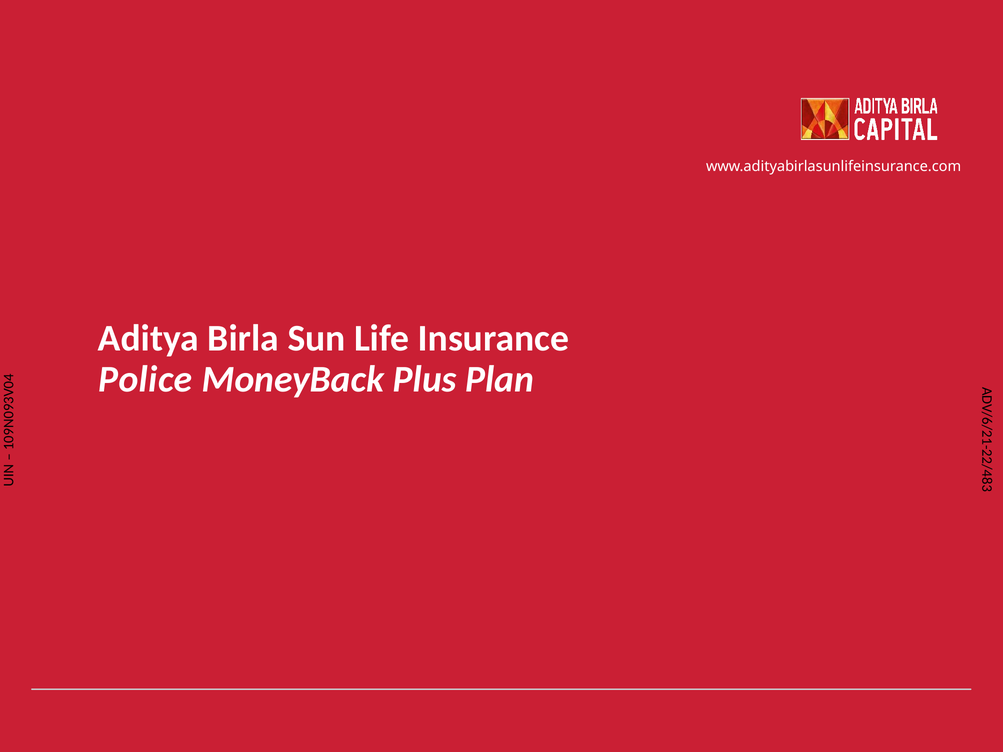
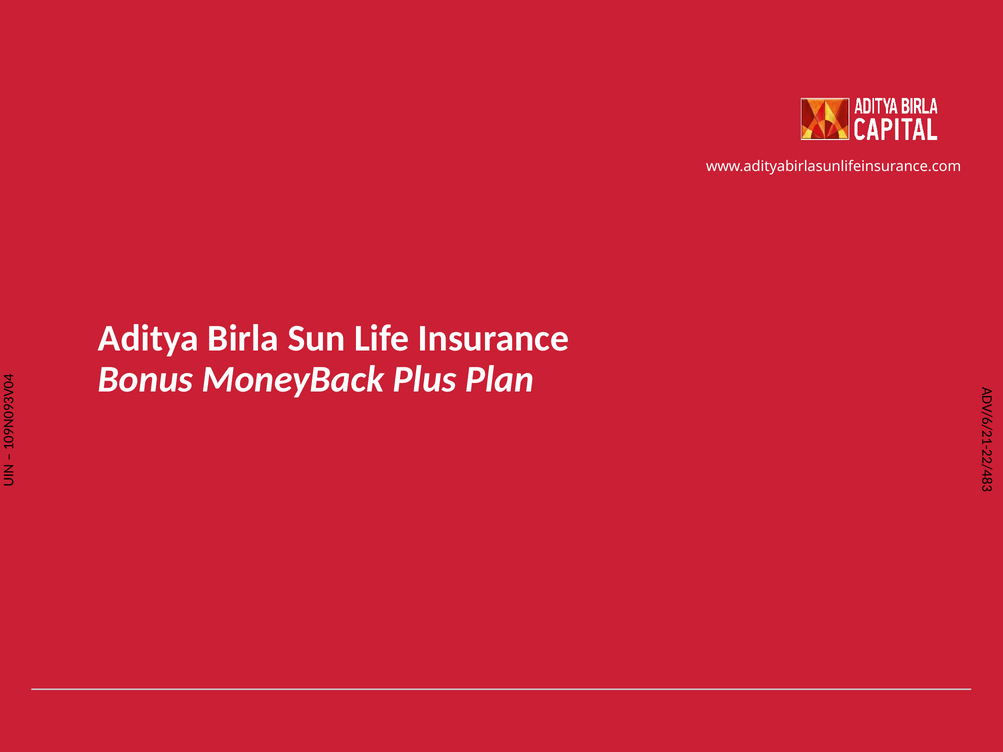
Police: Police -> Bonus
